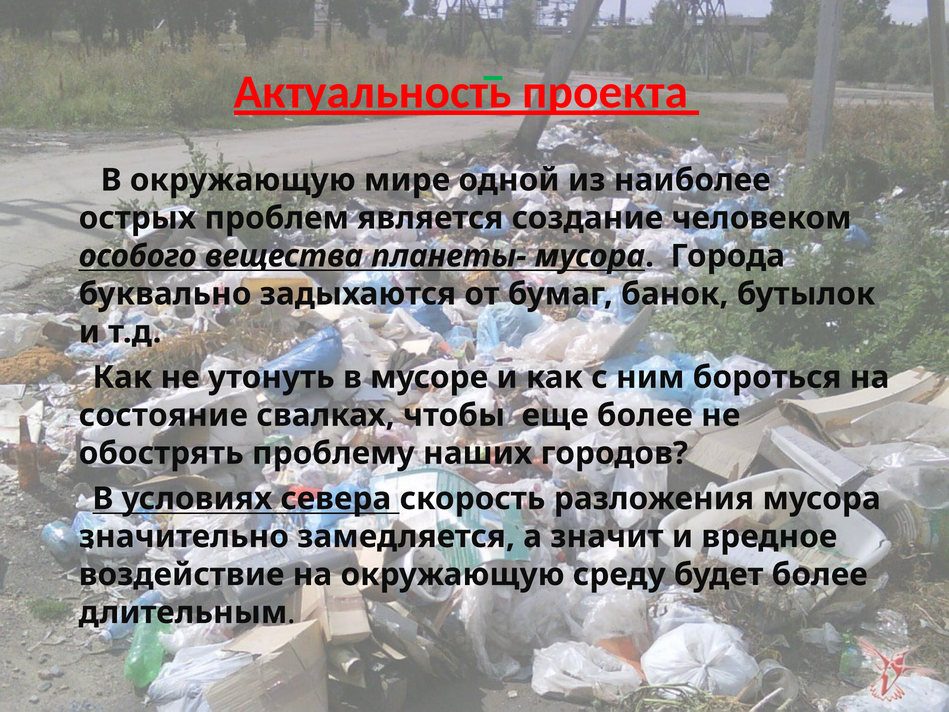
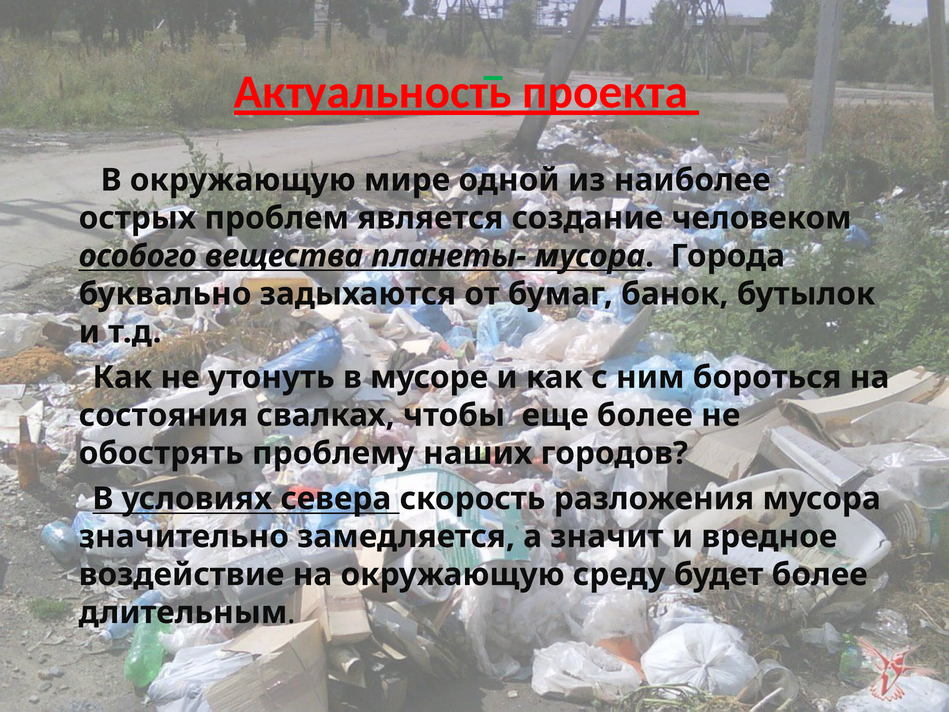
состояние: состояние -> состояния
